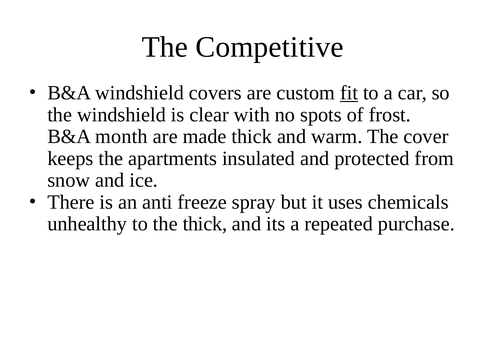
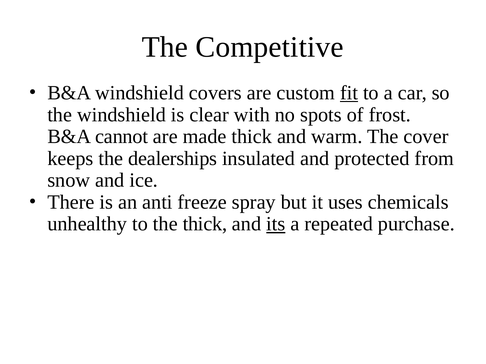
month: month -> cannot
apartments: apartments -> dealerships
its underline: none -> present
